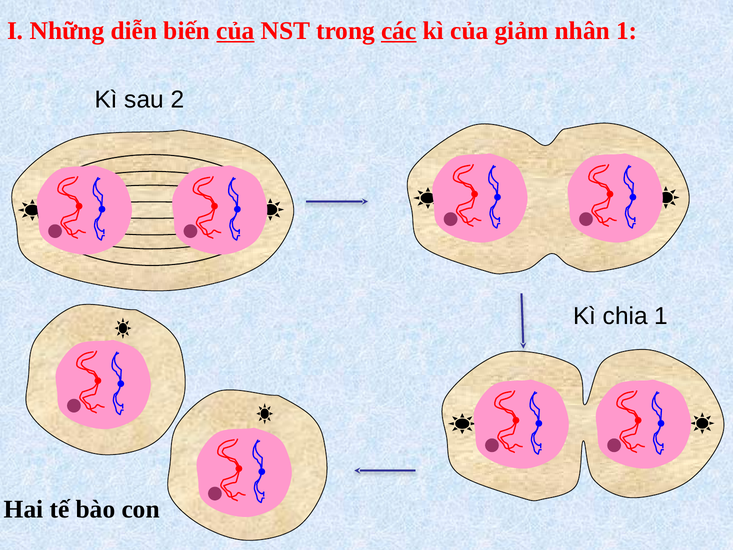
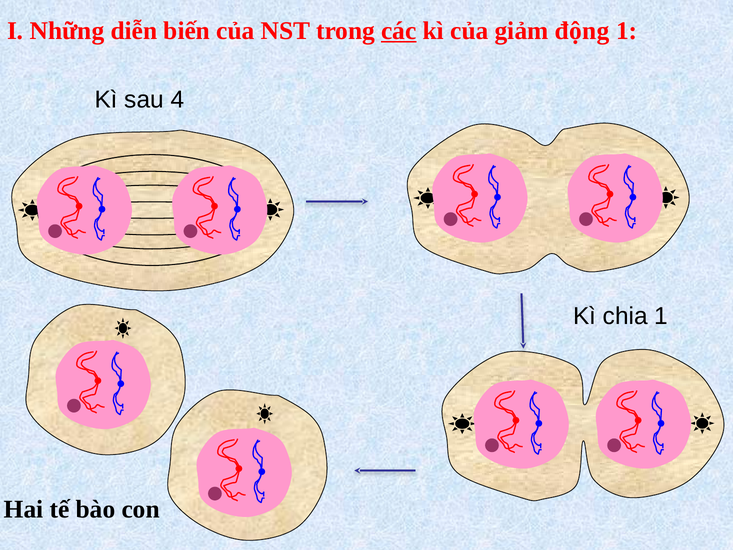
của at (235, 31) underline: present -> none
nhân: nhân -> động
2: 2 -> 4
